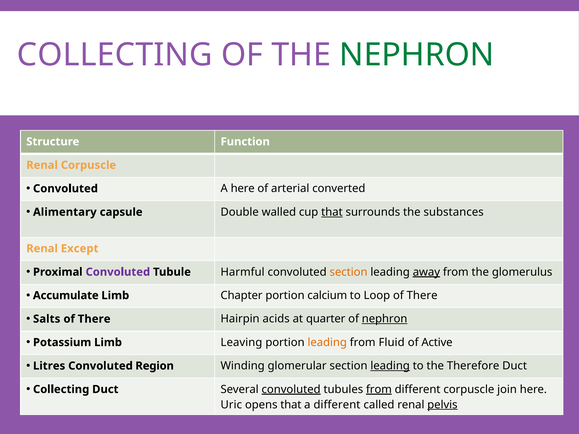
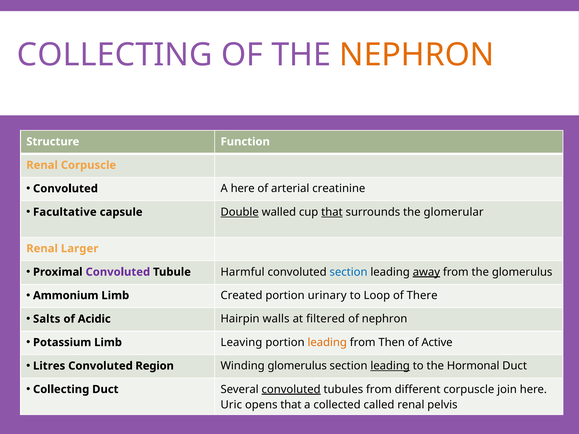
NEPHRON at (417, 55) colour: green -> orange
converted: converted -> creatinine
Alimentary: Alimentary -> Facultative
Double underline: none -> present
substances: substances -> glomerular
Except: Except -> Larger
section at (349, 272) colour: orange -> blue
Accumulate: Accumulate -> Ammonium
Chapter: Chapter -> Created
calcium: calcium -> urinary
There at (94, 319): There -> Acidic
acids: acids -> walls
quarter: quarter -> filtered
nephron at (385, 319) underline: present -> none
Fluid: Fluid -> Then
Winding glomerular: glomerular -> glomerulus
Therefore: Therefore -> Hormonal
from at (379, 390) underline: present -> none
a different: different -> collected
pelvis underline: present -> none
